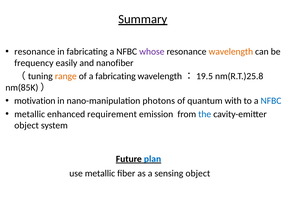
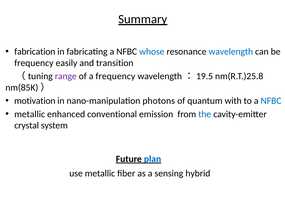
resonance at (35, 52): resonance -> fabrication
whose colour: purple -> blue
wavelength colour: orange -> blue
nanofiber: nanofiber -> transition
range colour: orange -> purple
a fabricating: fabricating -> frequency
requirement: requirement -> conventional
object at (27, 126): object -> crystal
sensing object: object -> hybrid
